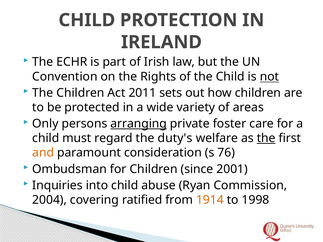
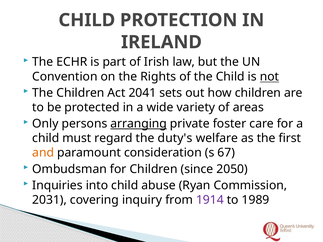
2011: 2011 -> 2041
the at (266, 138) underline: present -> none
76: 76 -> 67
2001: 2001 -> 2050
2004: 2004 -> 2031
ratified: ratified -> inquiry
1914 colour: orange -> purple
1998: 1998 -> 1989
